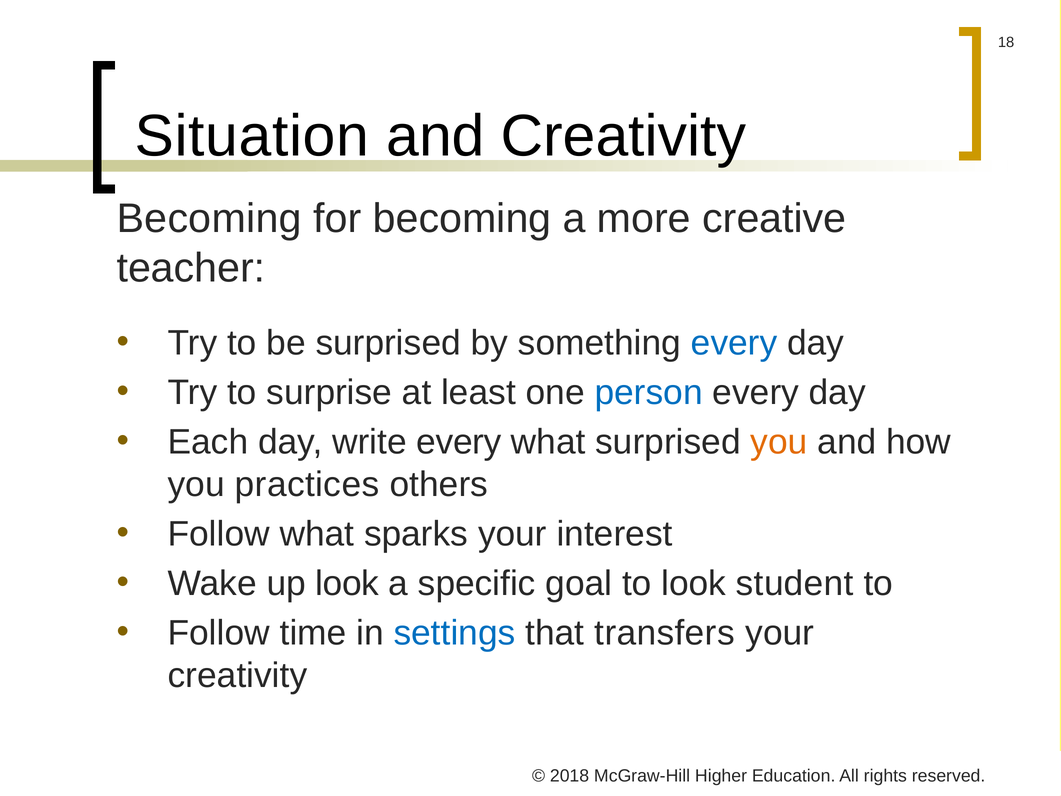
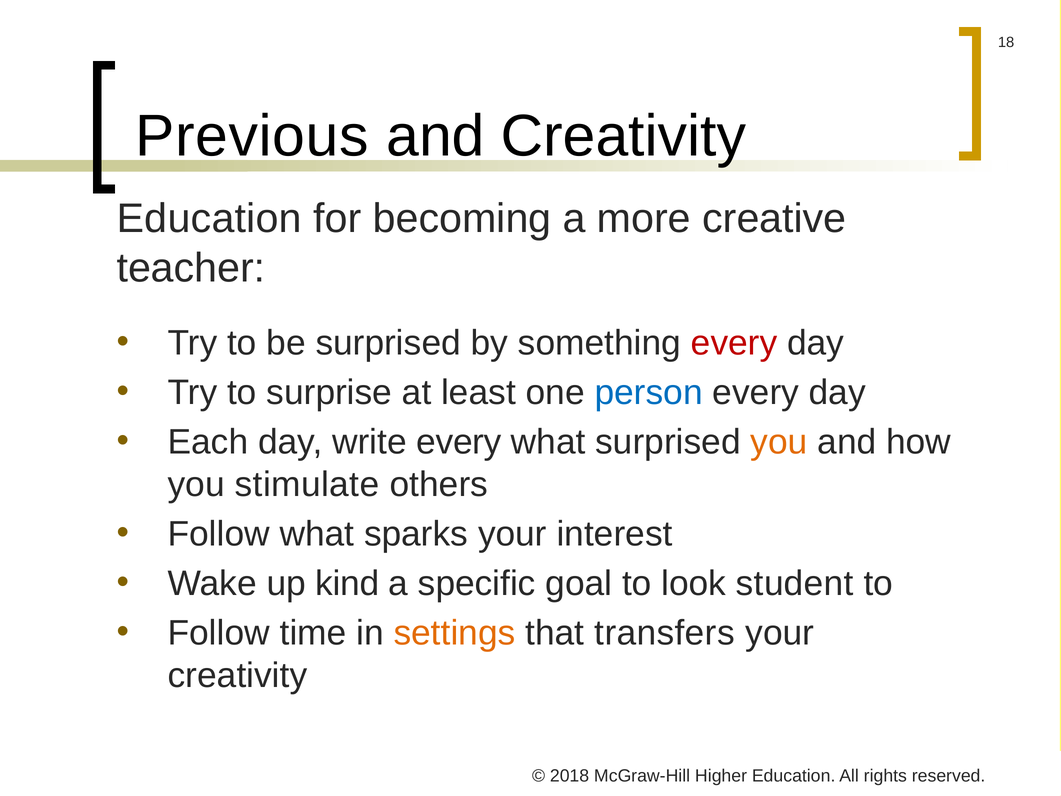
Situation: Situation -> Previous
Becoming at (209, 219): Becoming -> Education
every at (734, 343) colour: blue -> red
practices: practices -> stimulate
up look: look -> kind
settings colour: blue -> orange
